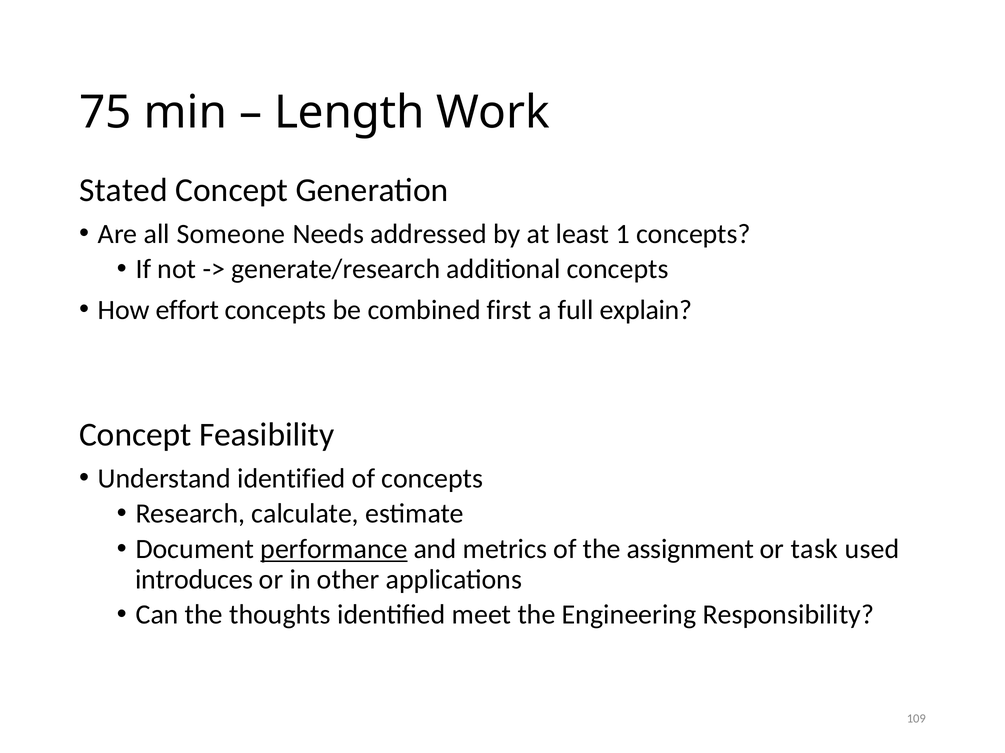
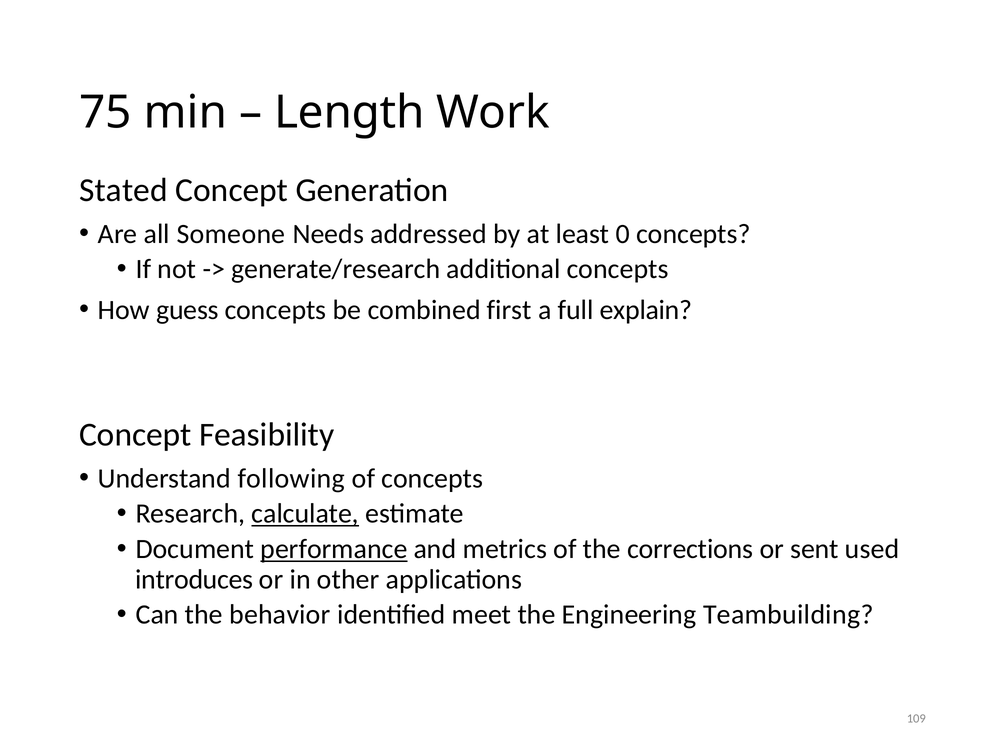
1: 1 -> 0
effort: effort -> guess
Understand identified: identified -> following
calculate underline: none -> present
assignment: assignment -> corrections
task: task -> sent
thoughts: thoughts -> behavior
Responsibility: Responsibility -> Teambuilding
